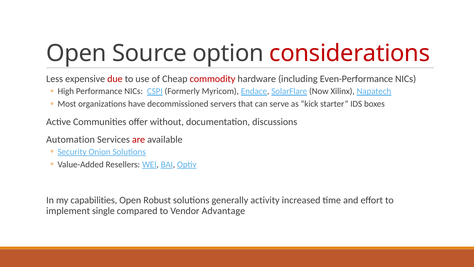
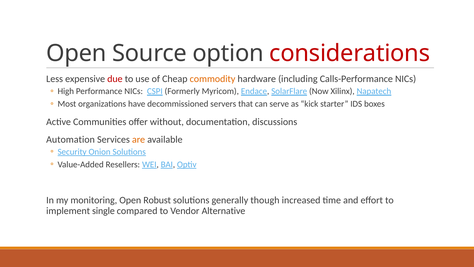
commodity colour: red -> orange
Even-Performance: Even-Performance -> Calls-Performance
are colour: red -> orange
capabilities: capabilities -> monitoring
activity: activity -> though
Advantage: Advantage -> Alternative
